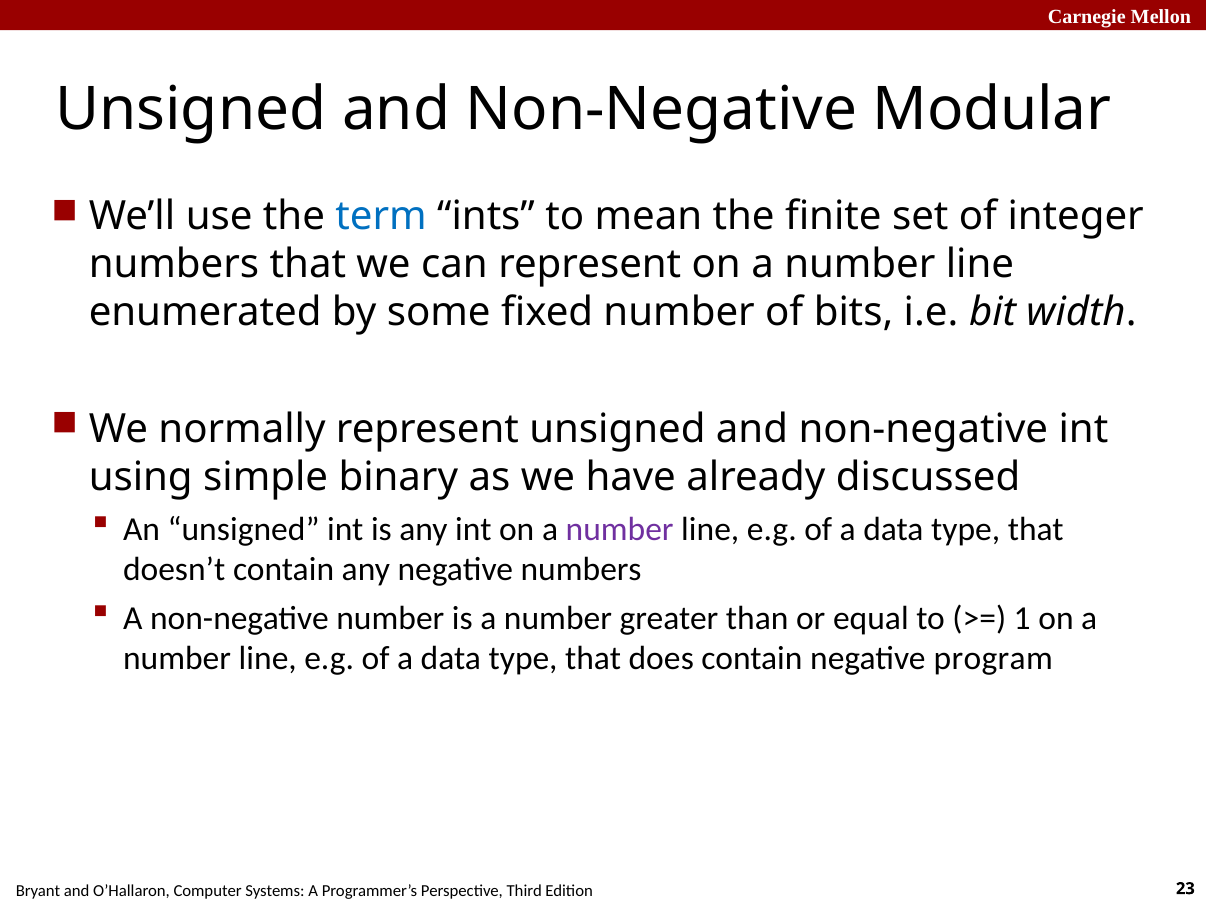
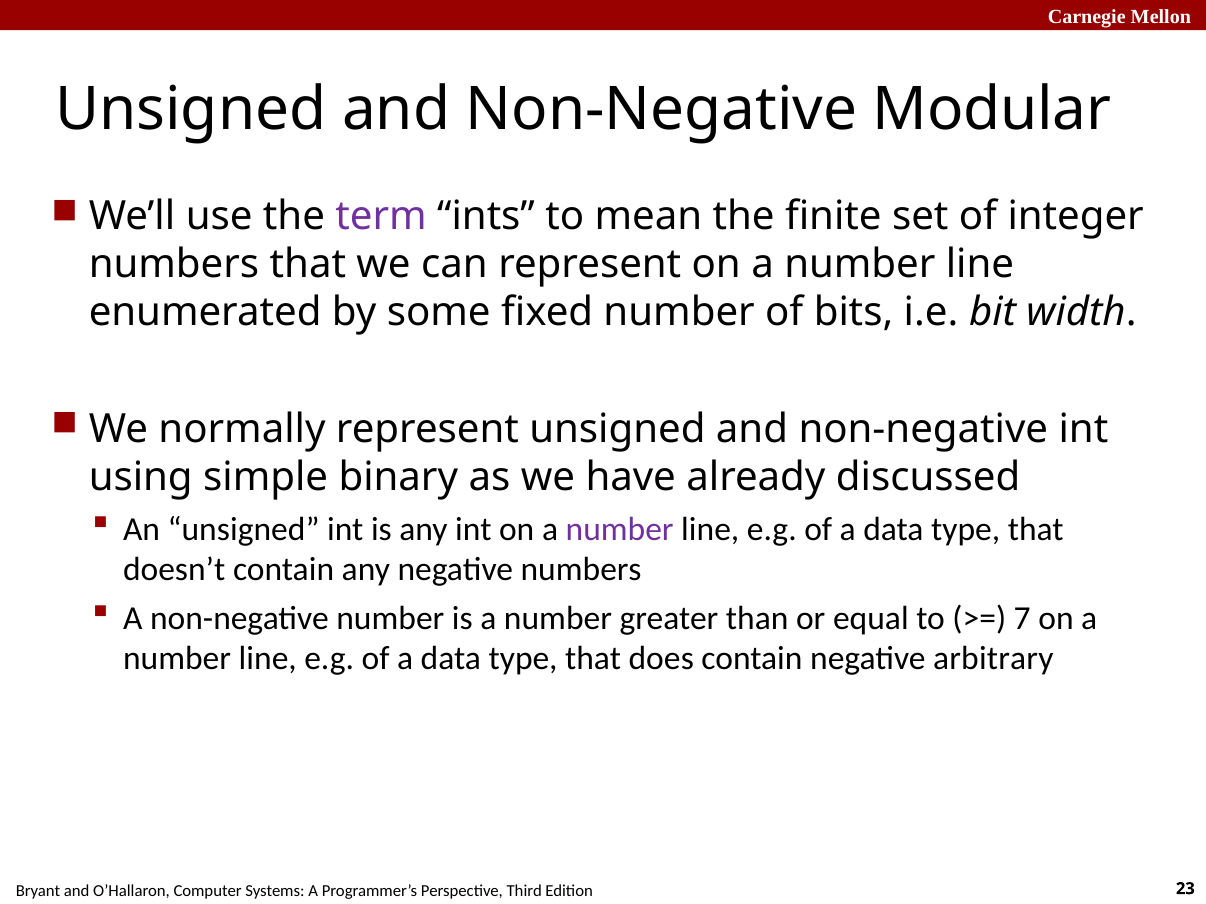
term colour: blue -> purple
1: 1 -> 7
program: program -> arbitrary
